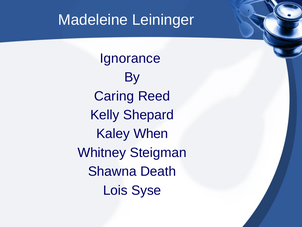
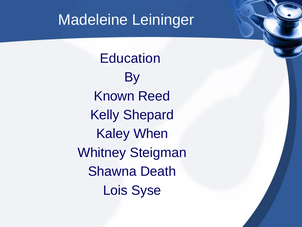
Ignorance: Ignorance -> Education
Caring: Caring -> Known
